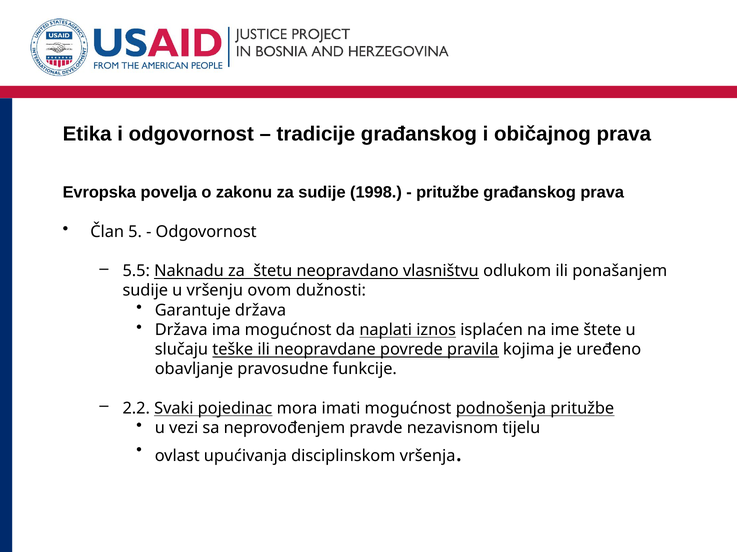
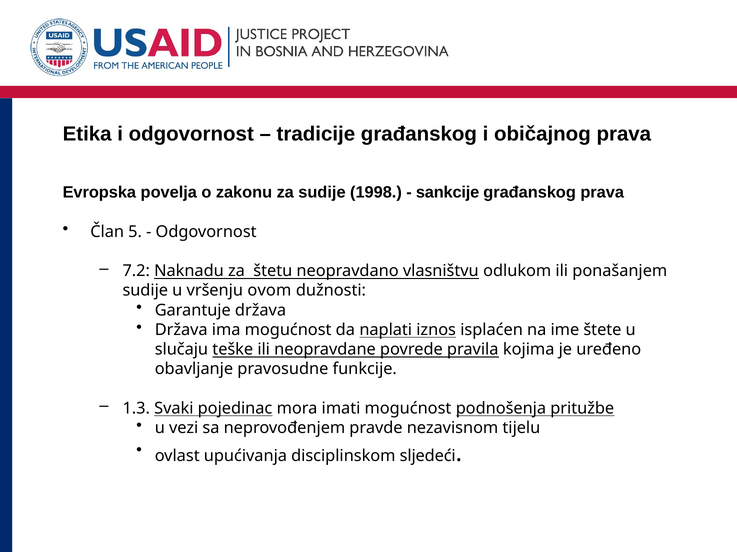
pritužbe at (448, 193): pritužbe -> sankcije
5.5: 5.5 -> 7.2
2.2: 2.2 -> 1.3
vršenja: vršenja -> sljedeći
